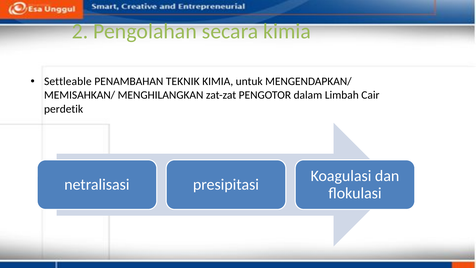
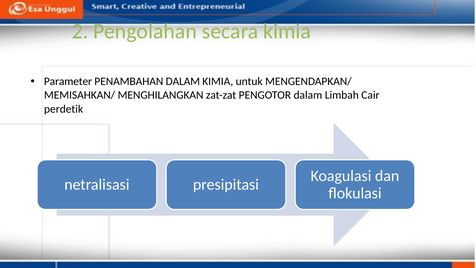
Settleable: Settleable -> Parameter
PENAMBAHAN TEKNIK: TEKNIK -> DALAM
